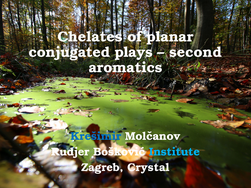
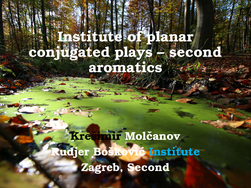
Chelates at (90, 37): Chelates -> Institute
Krešimir colour: blue -> black
Zagreb Crystal: Crystal -> Second
